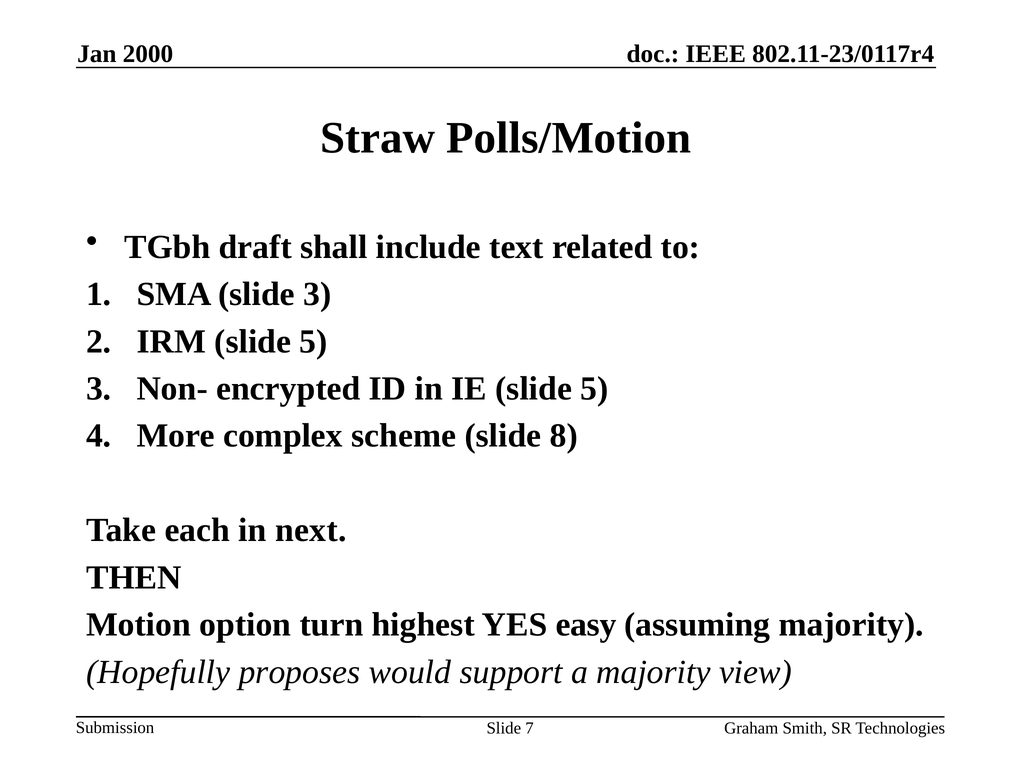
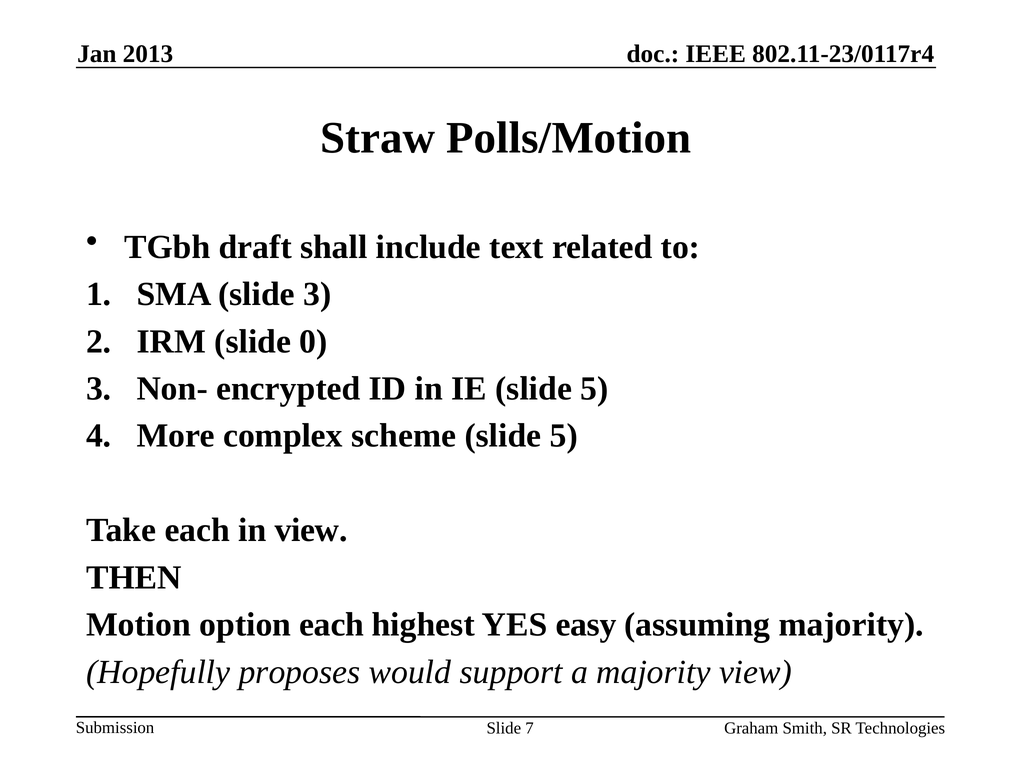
2000: 2000 -> 2013
IRM slide 5: 5 -> 0
scheme slide 8: 8 -> 5
in next: next -> view
option turn: turn -> each
